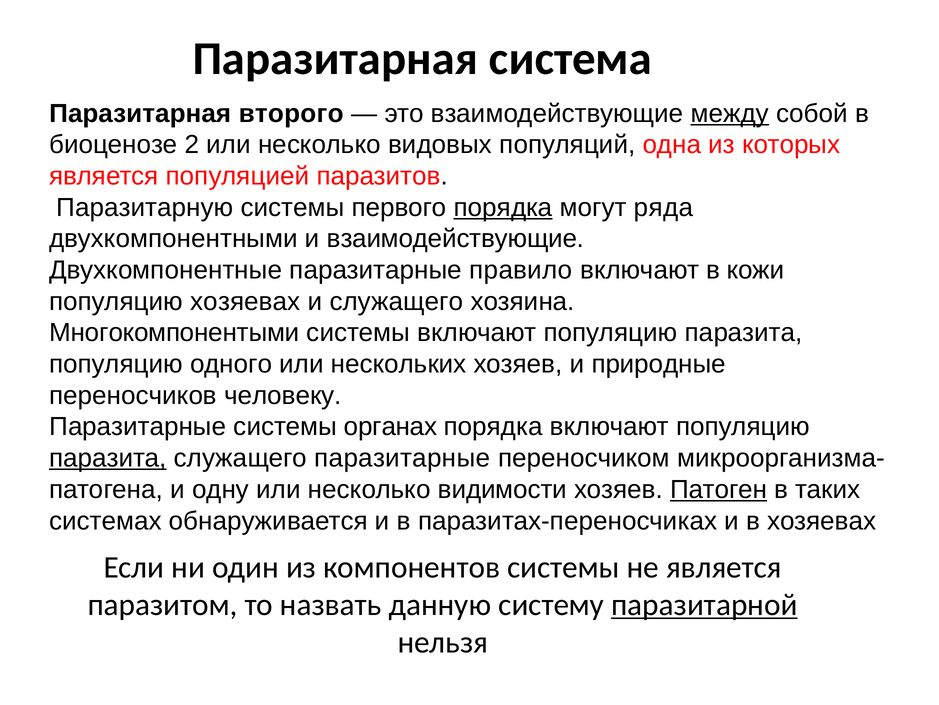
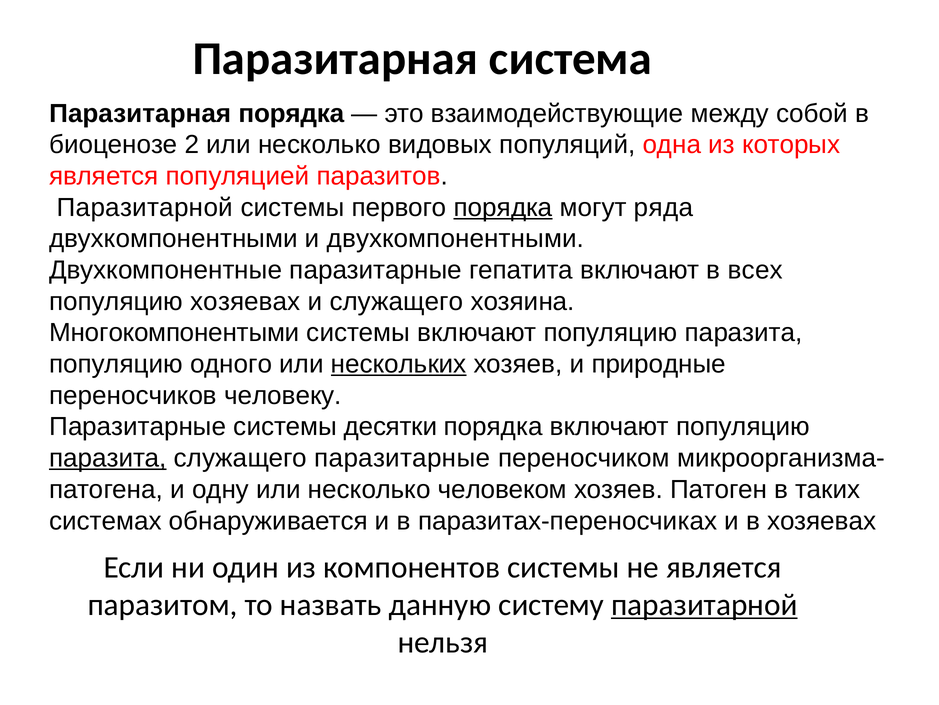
Паразитарная второго: второго -> порядка
между underline: present -> none
Паразитарную at (145, 207): Паразитарную -> Паразитарной
и взаимодействующие: взаимодействующие -> двухкомпонентными
правило: правило -> гепатита
кожи: кожи -> всех
нескольких underline: none -> present
органах: органах -> десятки
видимости: видимости -> человеком
Патоген underline: present -> none
